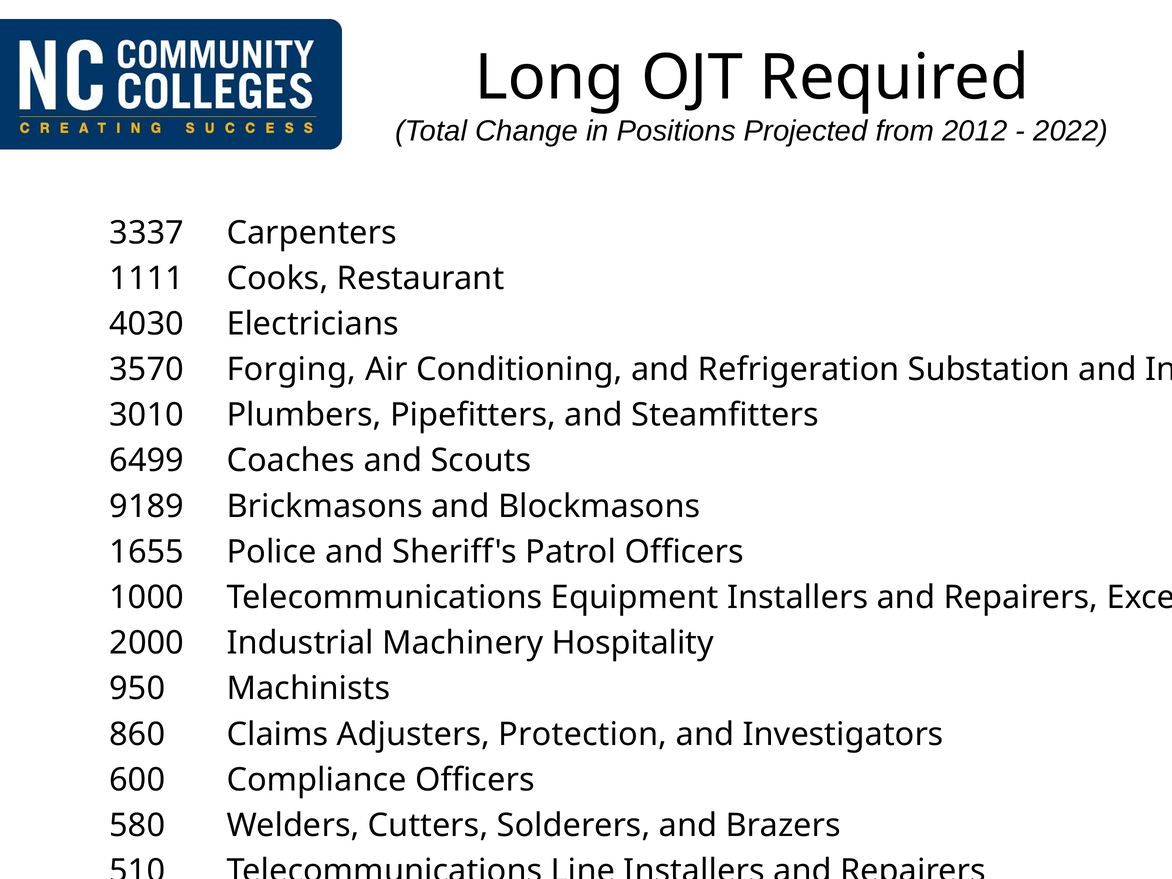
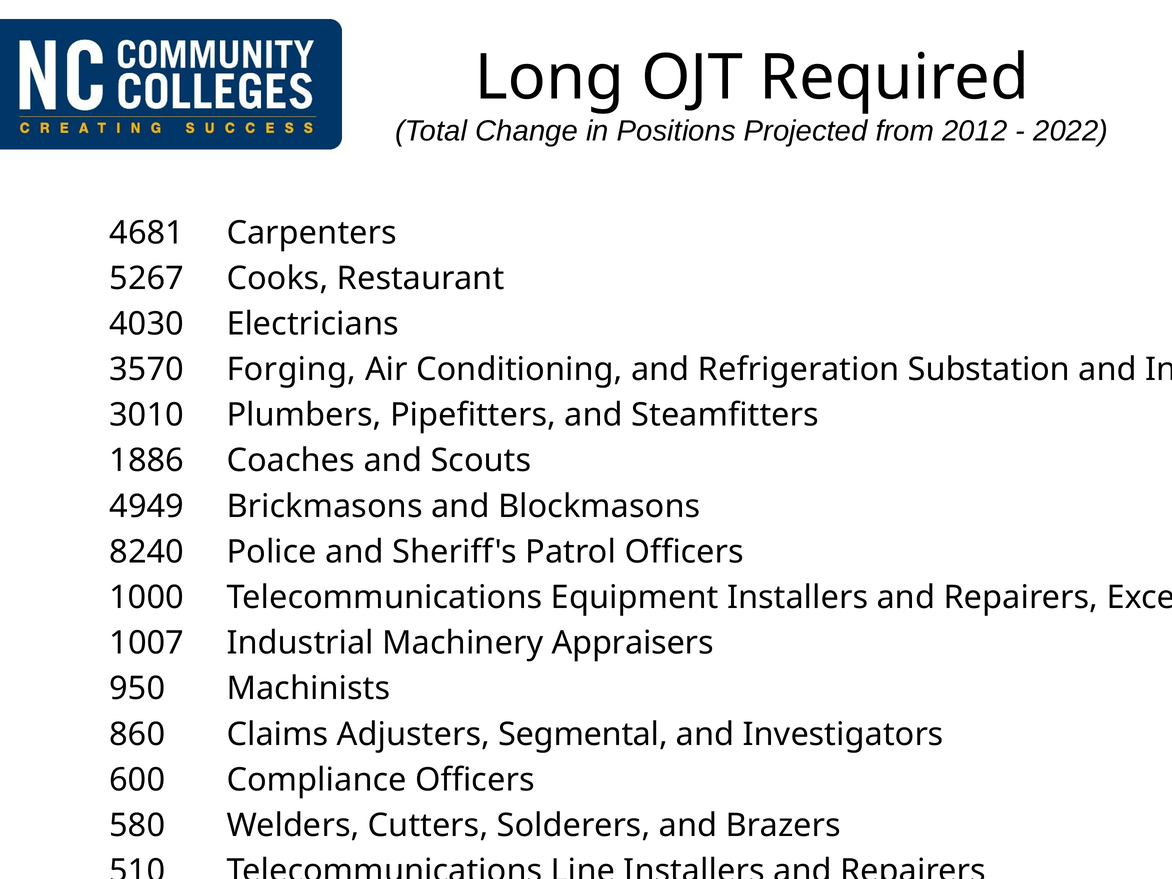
3337: 3337 -> 4681
1111: 1111 -> 5267
6499: 6499 -> 1886
9189: 9189 -> 4949
1655: 1655 -> 8240
2000: 2000 -> 1007
Machinery Hospitality: Hospitality -> Appraisers
Protection: Protection -> Segmental
